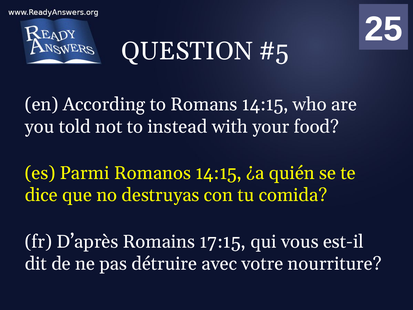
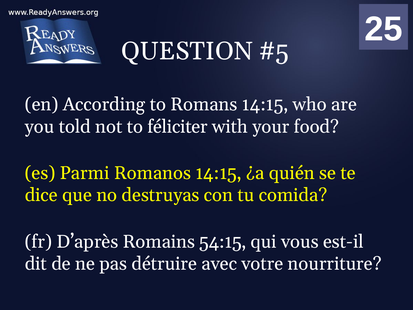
instead: instead -> féliciter
17:15: 17:15 -> 54:15
